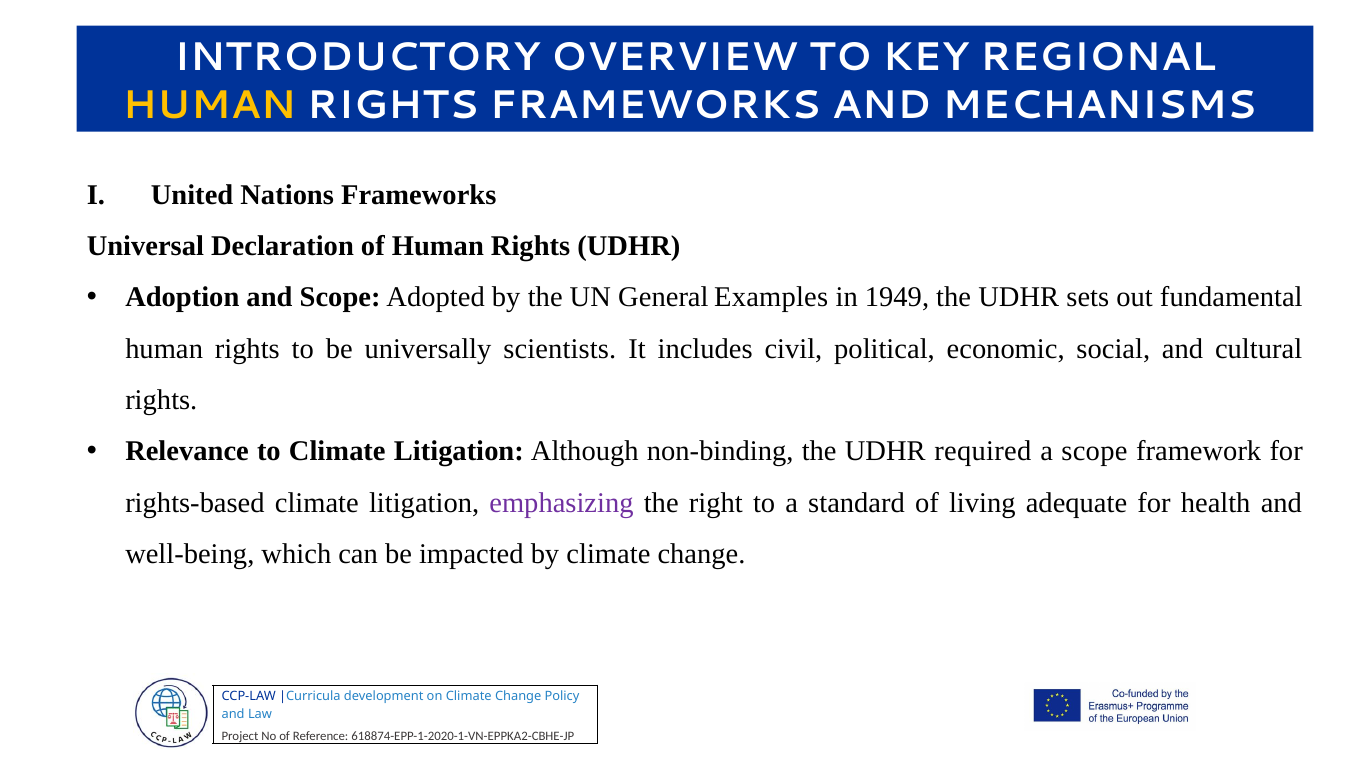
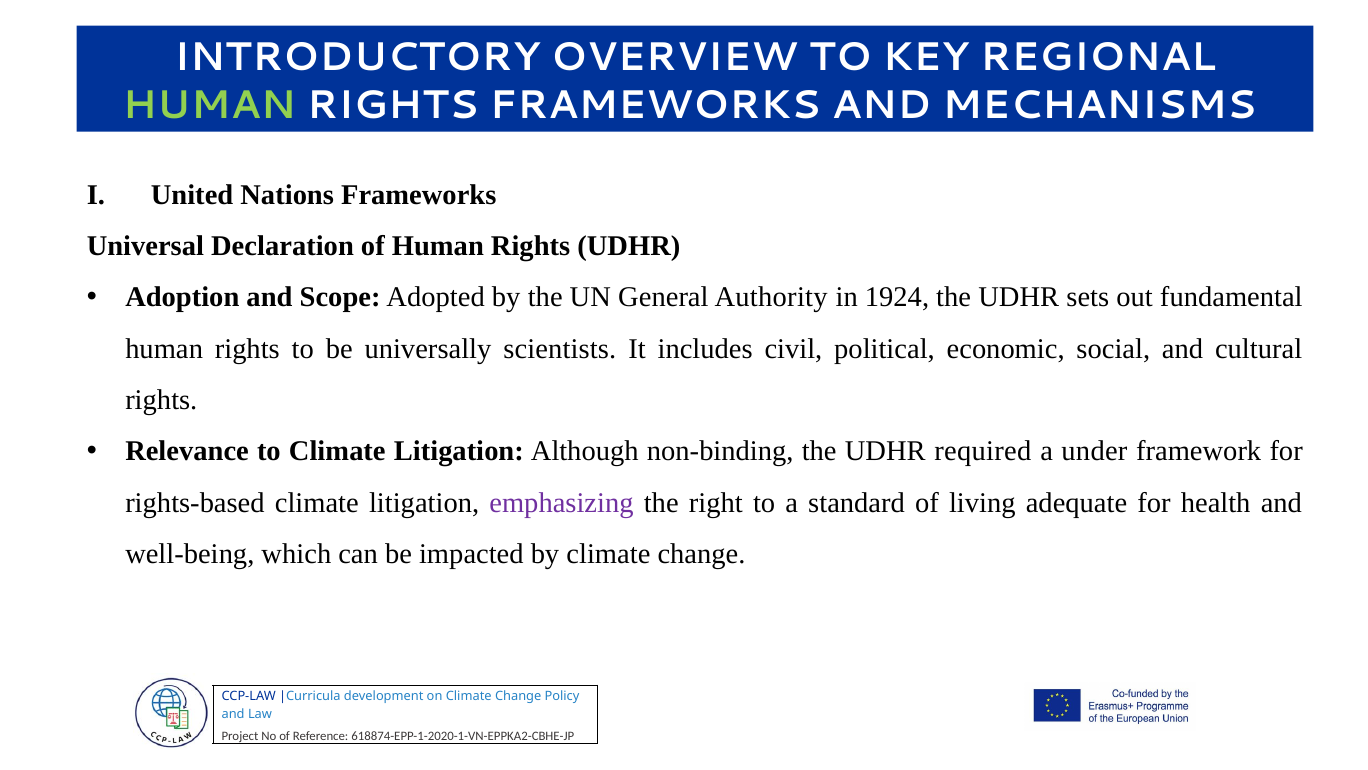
HUMAN at (209, 105) colour: yellow -> light green
Examples: Examples -> Authority
1949: 1949 -> 1924
a scope: scope -> under
